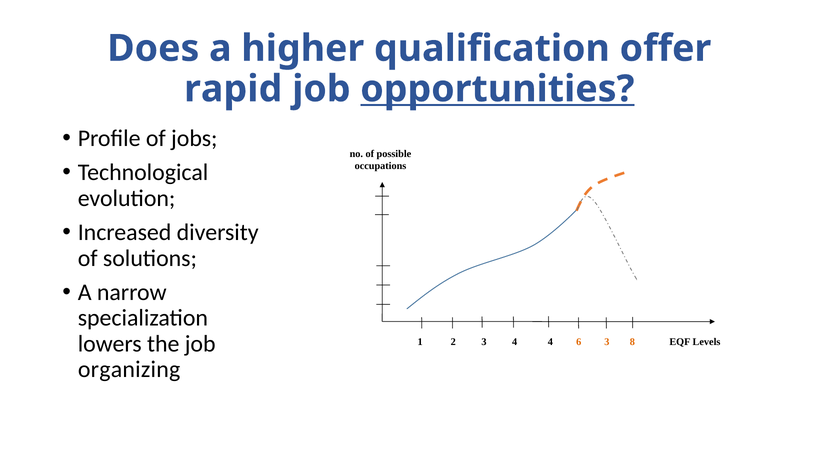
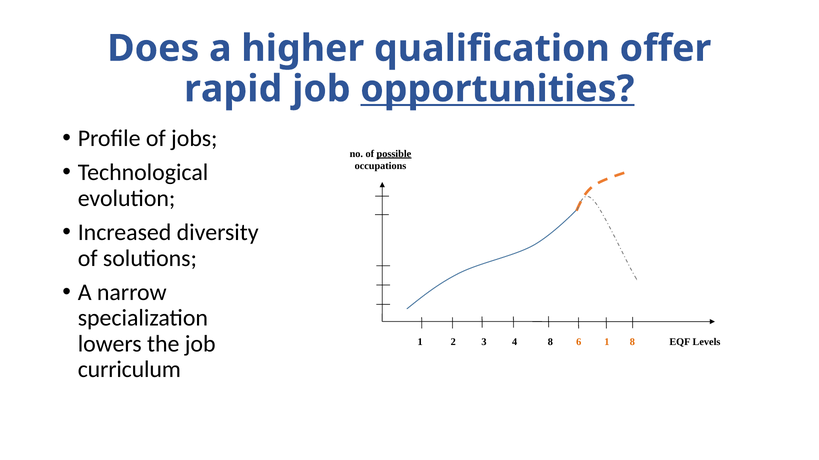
possible underline: none -> present
4 4: 4 -> 8
6 3: 3 -> 1
organizing: organizing -> curriculum
